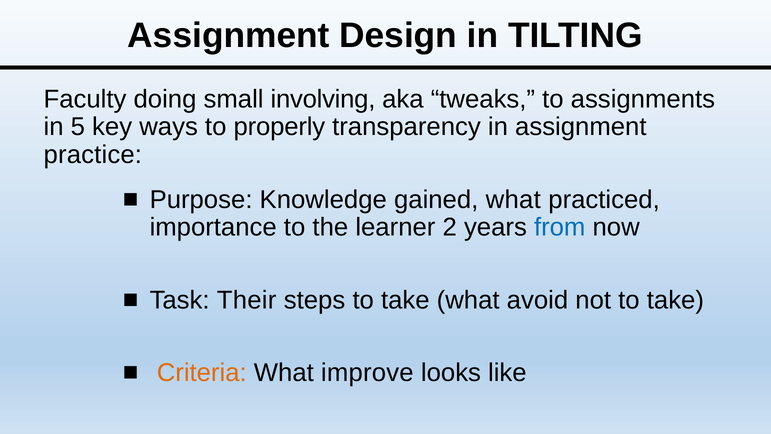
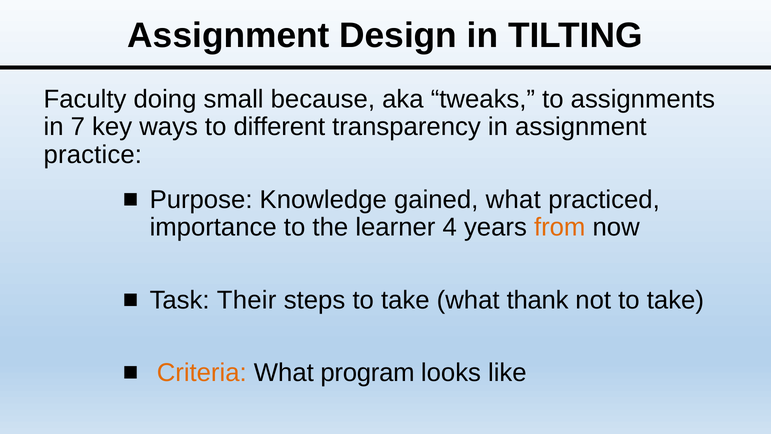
involving: involving -> because
5: 5 -> 7
properly: properly -> different
2: 2 -> 4
from colour: blue -> orange
avoid: avoid -> thank
improve: improve -> program
